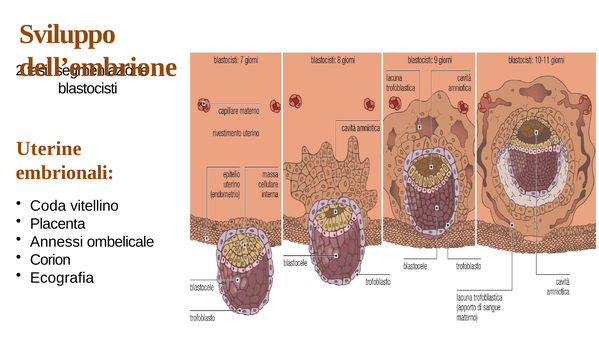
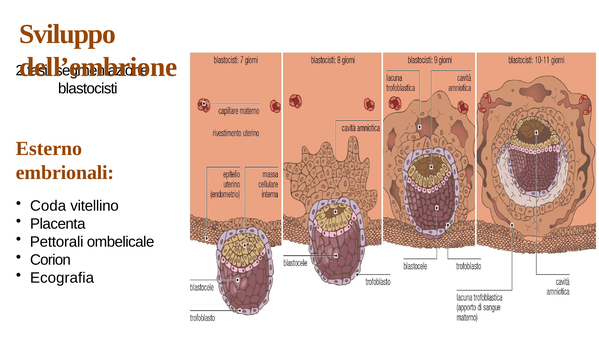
Uterine: Uterine -> Esterno
Annessi: Annessi -> Pettorali
